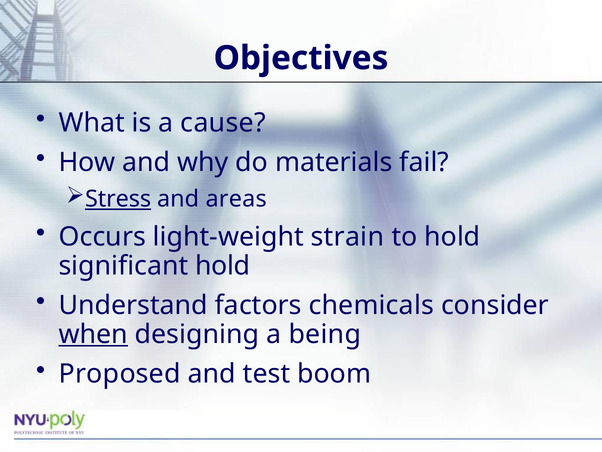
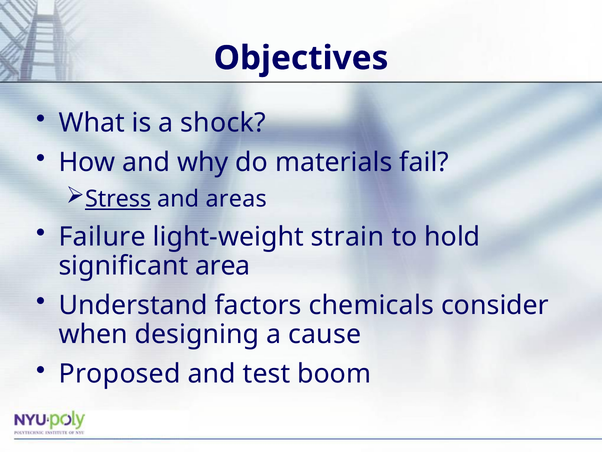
cause: cause -> shock
Occurs: Occurs -> Failure
significant hold: hold -> area
when underline: present -> none
being: being -> cause
